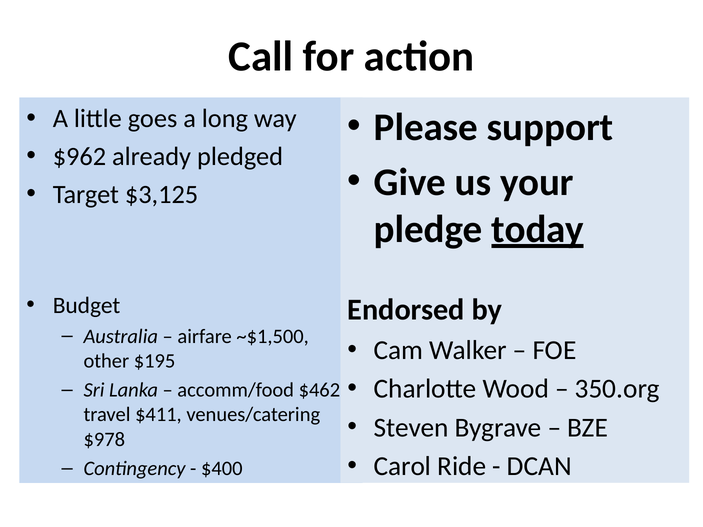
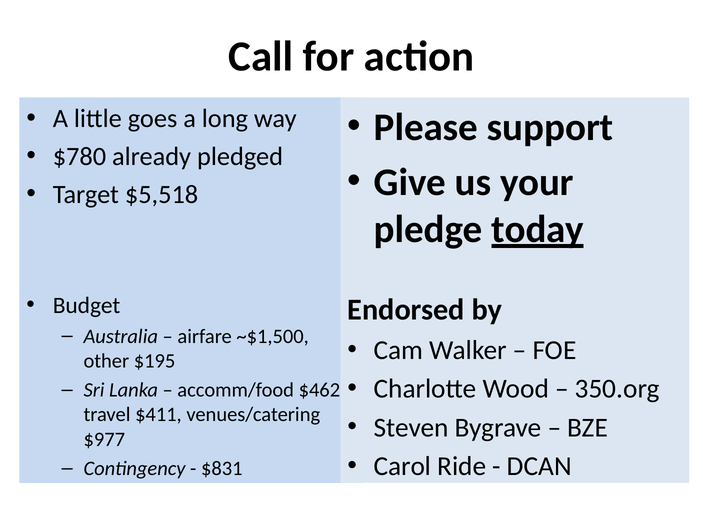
$962: $962 -> $780
$3,125: $3,125 -> $5,518
$978: $978 -> $977
$400: $400 -> $831
